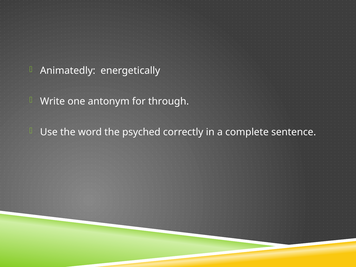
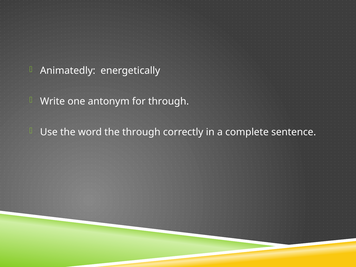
the psyched: psyched -> through
